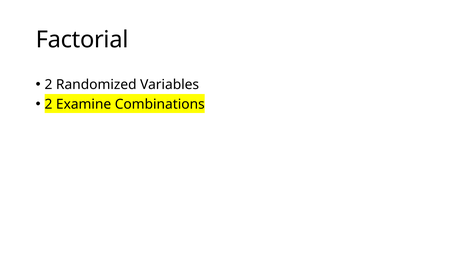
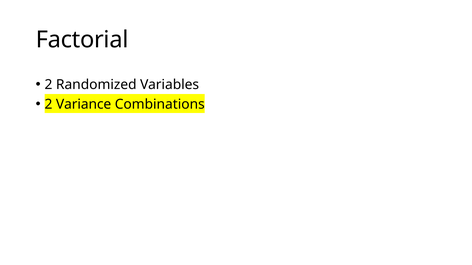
Examine: Examine -> Variance
